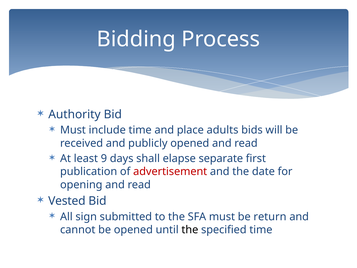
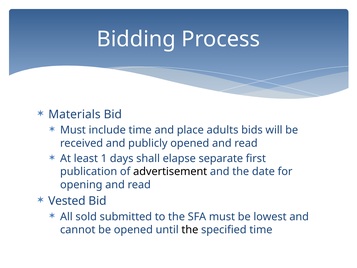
Authority: Authority -> Materials
9: 9 -> 1
advertisement colour: red -> black
sign: sign -> sold
return: return -> lowest
